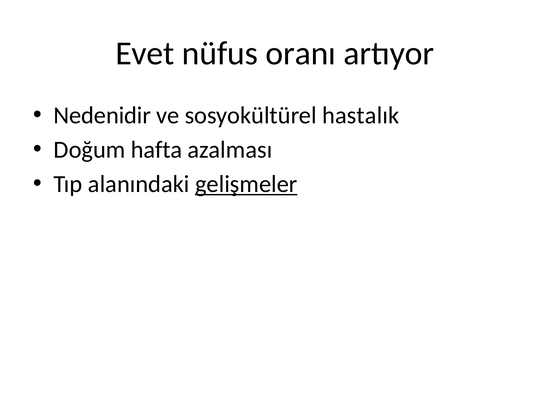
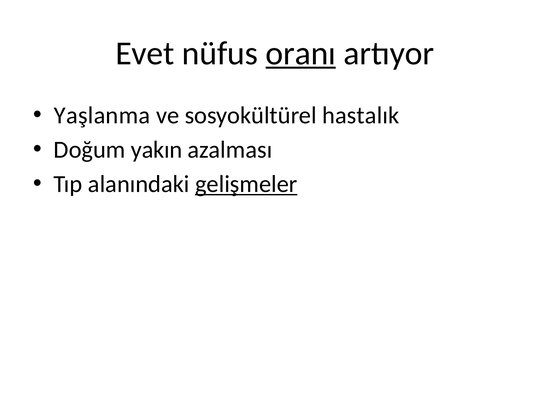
oranı underline: none -> present
Nedenidir: Nedenidir -> Yaşlanma
hafta: hafta -> yakın
